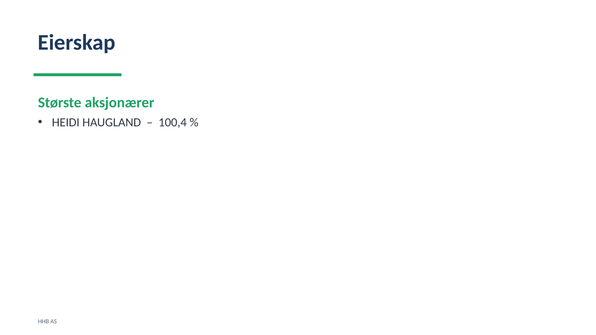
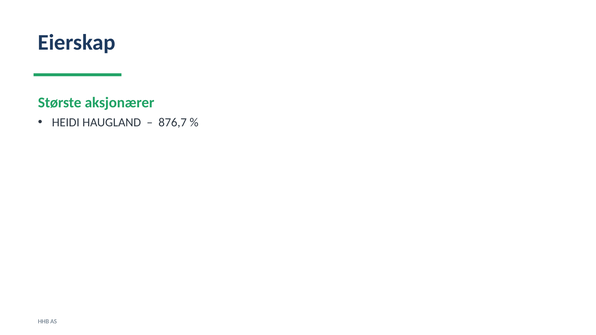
100,4: 100,4 -> 876,7
